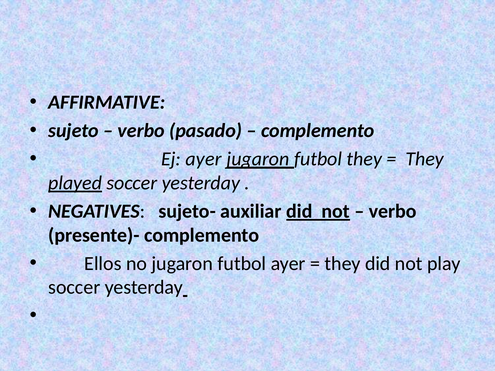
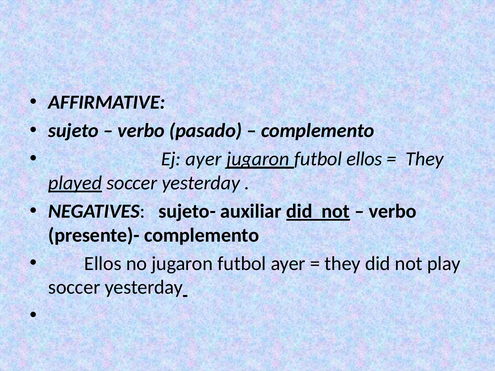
futbol they: they -> ellos
